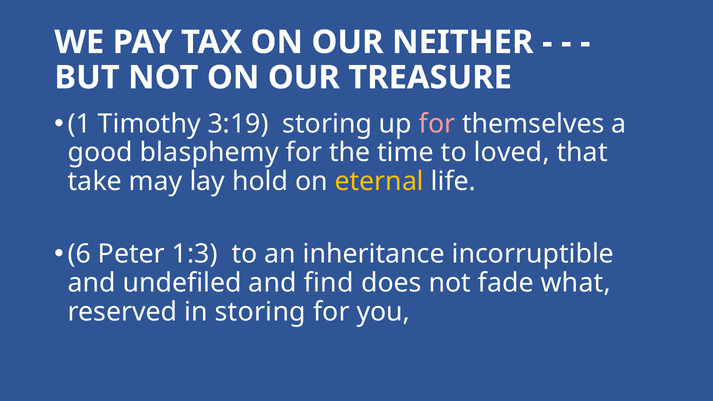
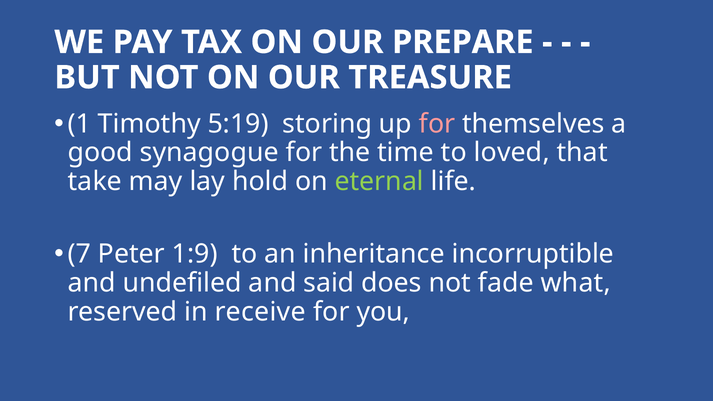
NEITHER: NEITHER -> PREPARE
3:19: 3:19 -> 5:19
blasphemy: blasphemy -> synagogue
eternal colour: yellow -> light green
6: 6 -> 7
1:3: 1:3 -> 1:9
find: find -> said
in storing: storing -> receive
